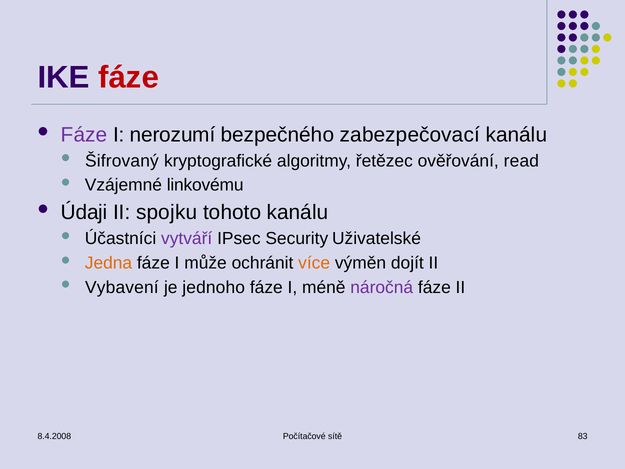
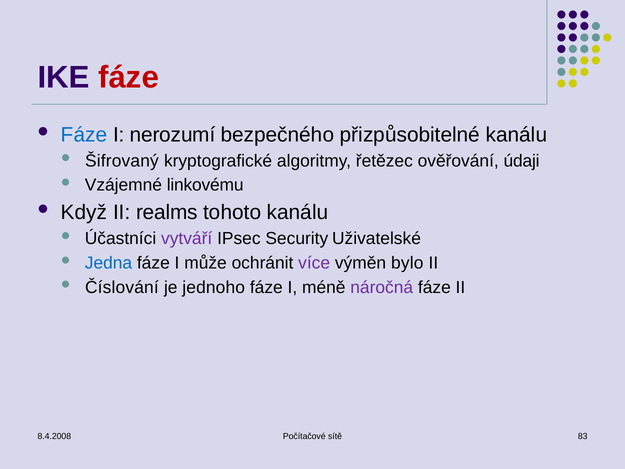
Fáze at (84, 135) colour: purple -> blue
zabezpečovací: zabezpečovací -> přizpůsobitelné
read: read -> údaji
Údaji: Údaji -> Když
spojku: spojku -> realms
Jedna colour: orange -> blue
více colour: orange -> purple
dojít: dojít -> bylo
Vybavení: Vybavení -> Číslování
